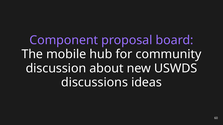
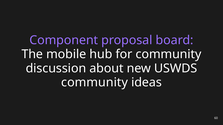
discussions at (95, 83): discussions -> community
